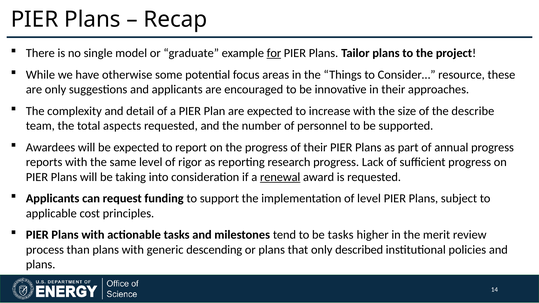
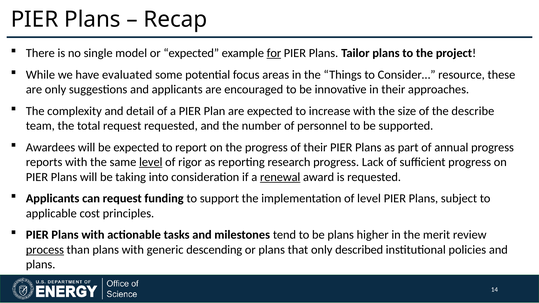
or graduate: graduate -> expected
otherwise: otherwise -> evaluated
total aspects: aspects -> request
level at (151, 162) underline: none -> present
be tasks: tasks -> plans
process underline: none -> present
